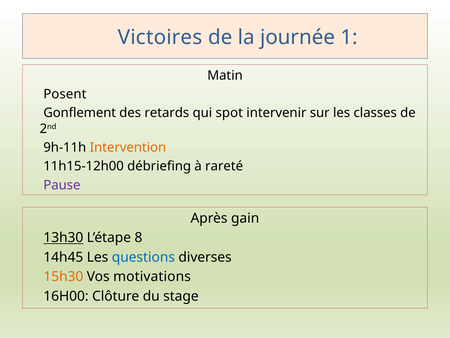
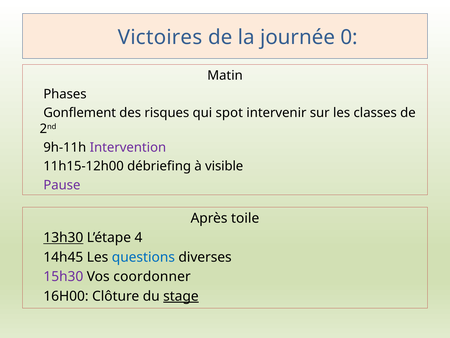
1: 1 -> 0
Posent: Posent -> Phases
retards: retards -> risques
Intervention colour: orange -> purple
rareté: rareté -> visible
gain: gain -> toile
8: 8 -> 4
15h30 colour: orange -> purple
motivations: motivations -> coordonner
stage underline: none -> present
